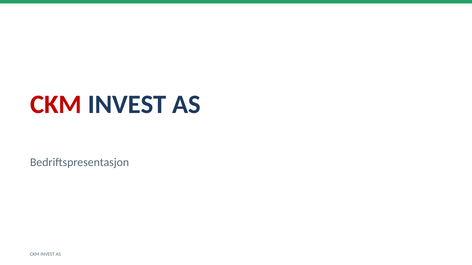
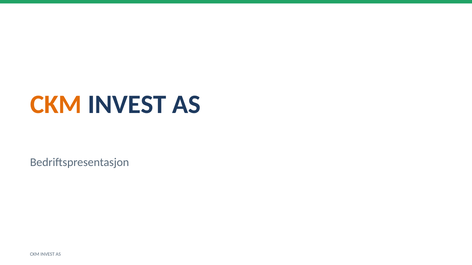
CKM at (56, 105) colour: red -> orange
